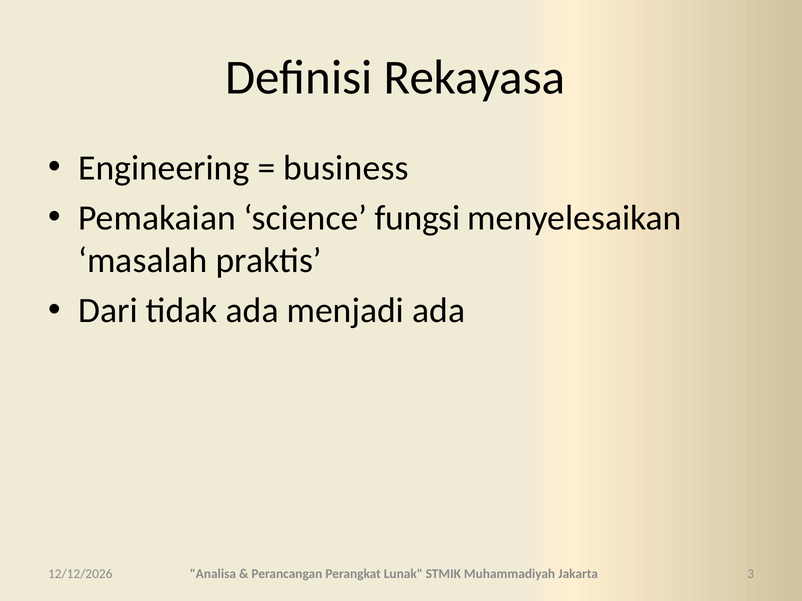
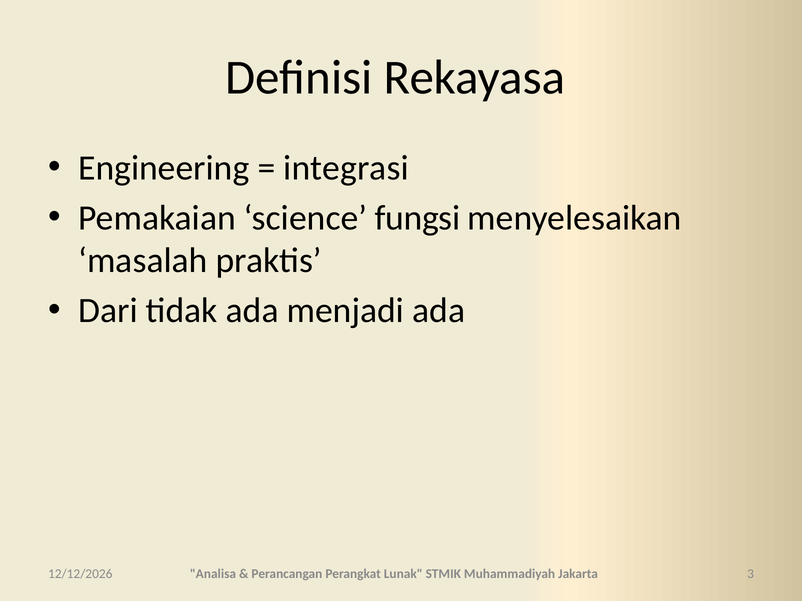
business: business -> integrasi
